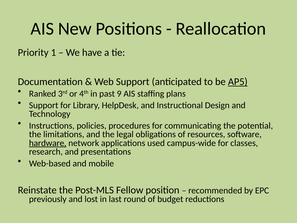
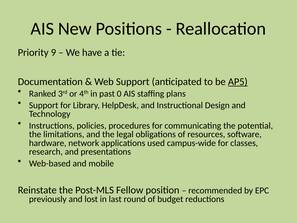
1: 1 -> 9
9: 9 -> 0
hardware underline: present -> none
